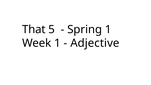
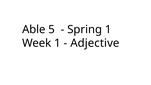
That: That -> Able
